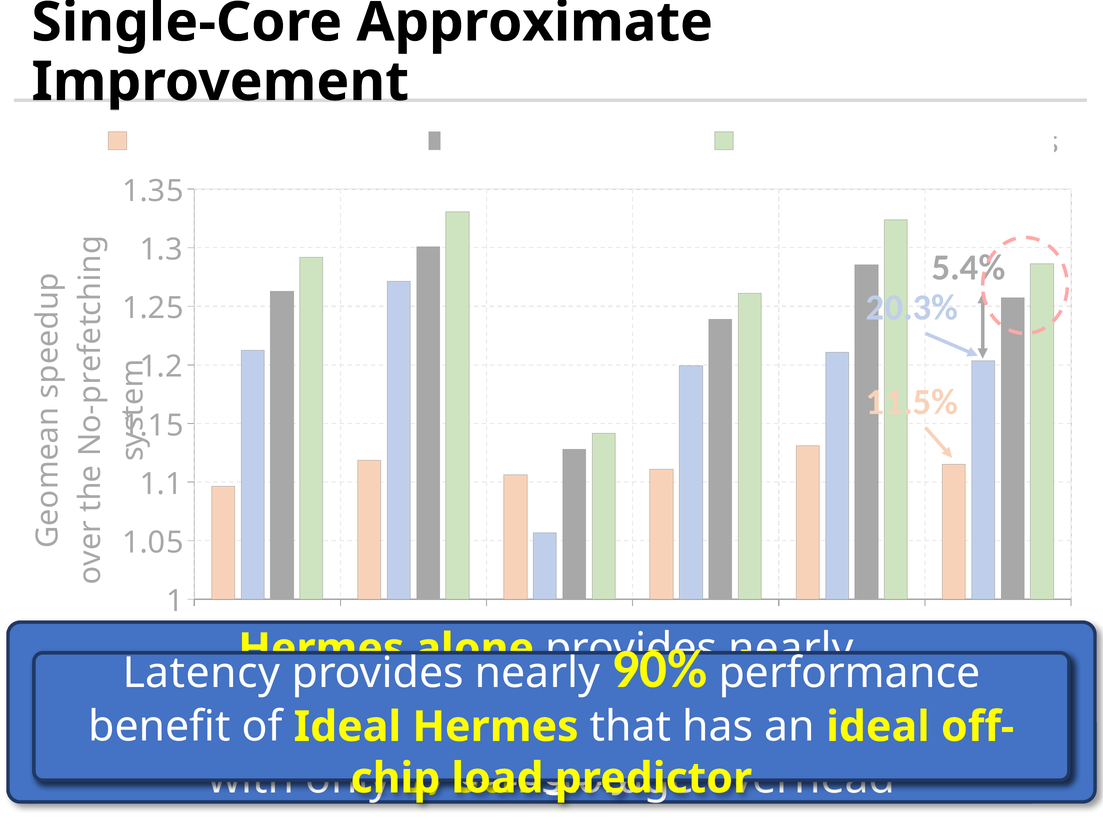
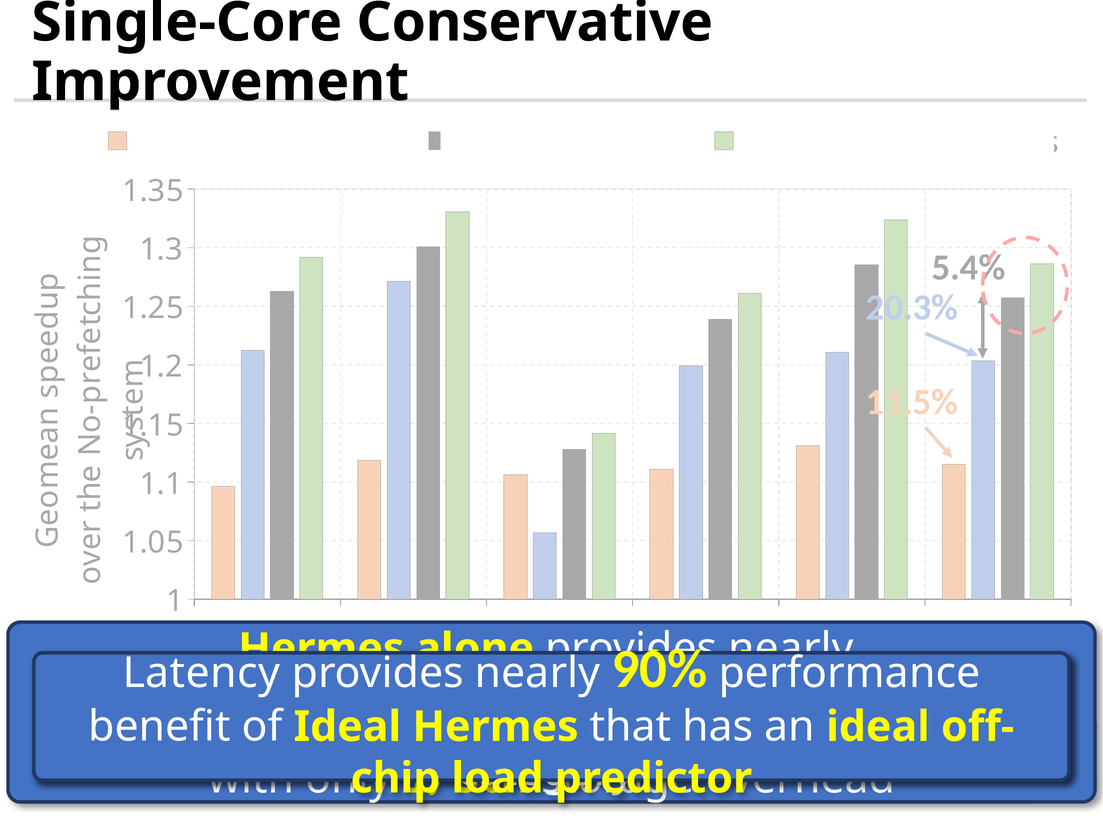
Approximate: Approximate -> Conservative
